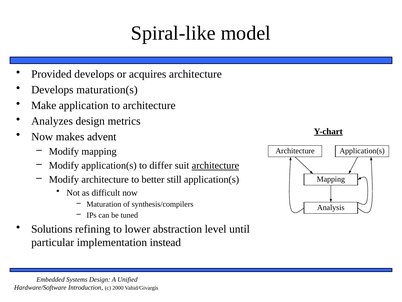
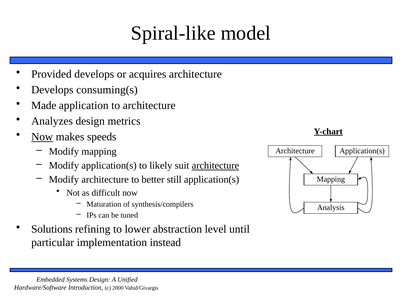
maturation(s: maturation(s -> consuming(s
Make: Make -> Made
Now at (42, 137) underline: none -> present
advent: advent -> speeds
differ: differ -> likely
